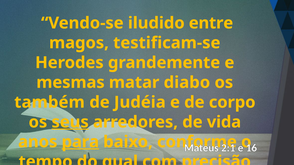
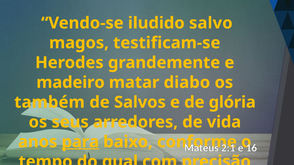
entre: entre -> salvo
mesmas: mesmas -> madeiro
Judéia: Judéia -> Salvos
corpo: corpo -> glória
seus underline: present -> none
